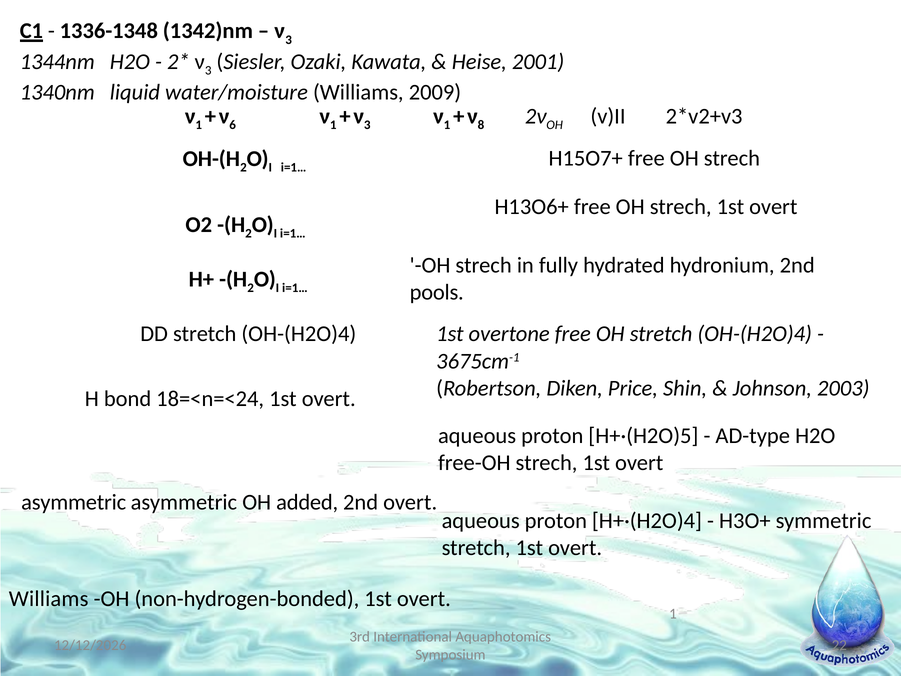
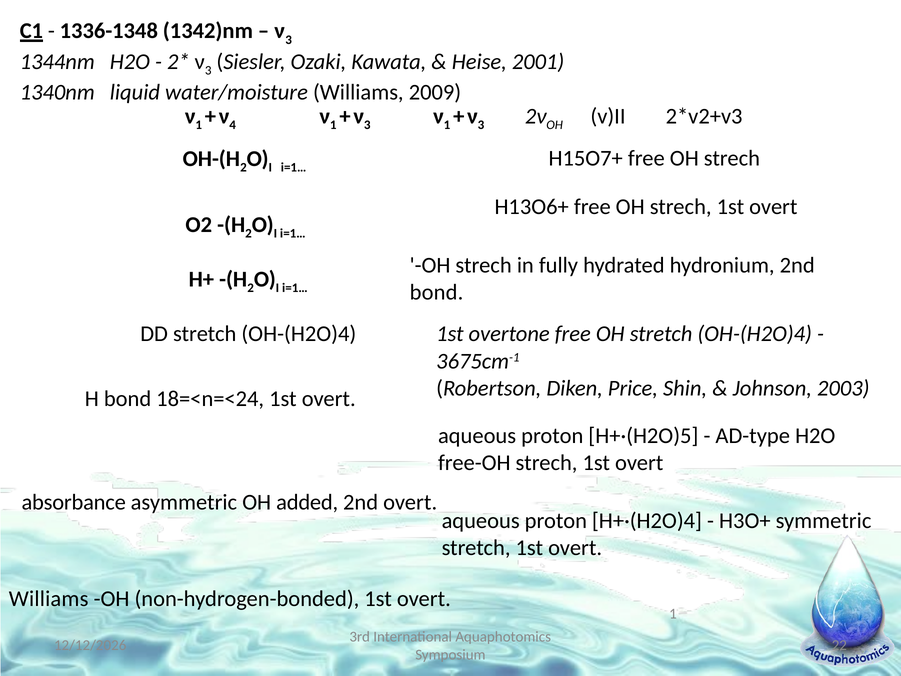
6: 6 -> 4
8 at (481, 125): 8 -> 3
pools at (437, 292): pools -> bond
asymmetric at (74, 502): asymmetric -> absorbance
